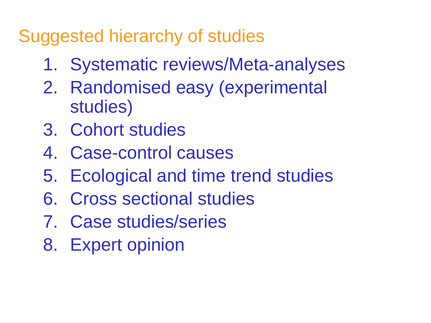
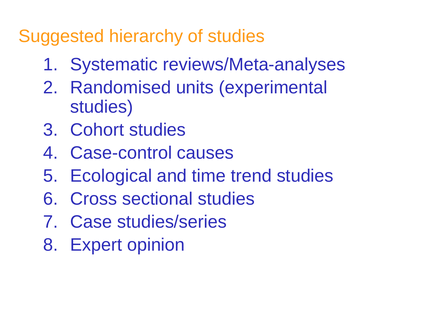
easy: easy -> units
